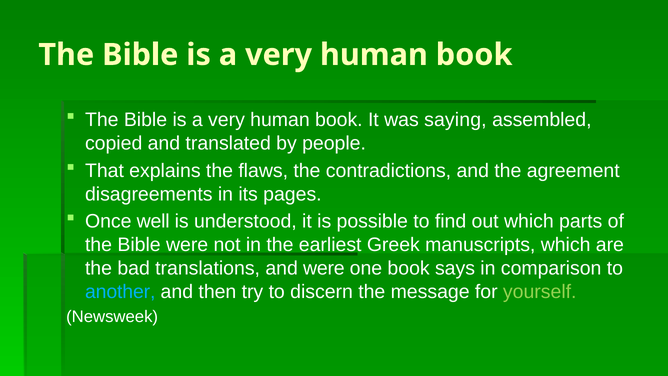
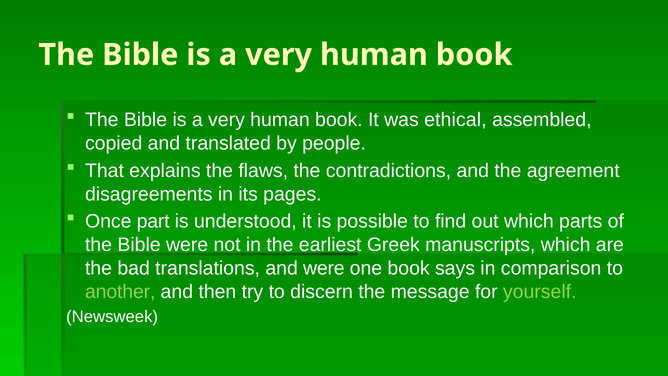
saying: saying -> ethical
well: well -> part
another colour: light blue -> light green
